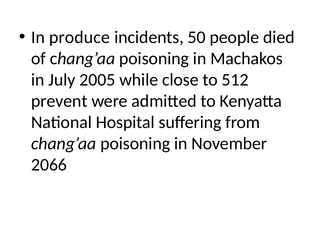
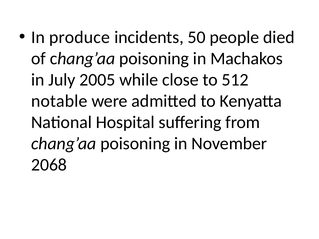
prevent: prevent -> notable
2066: 2066 -> 2068
